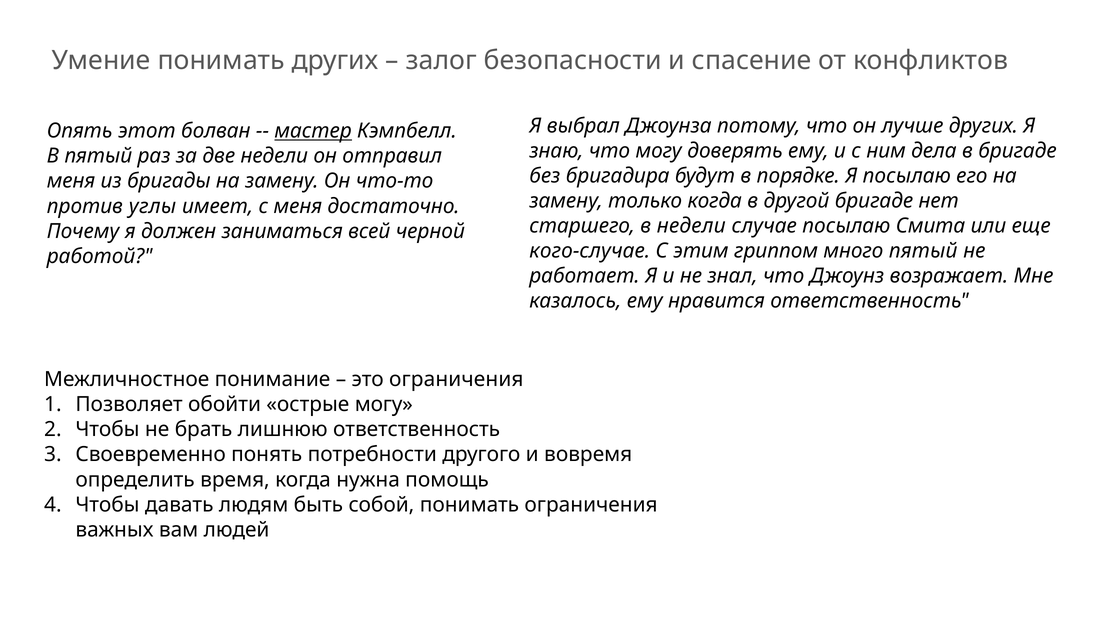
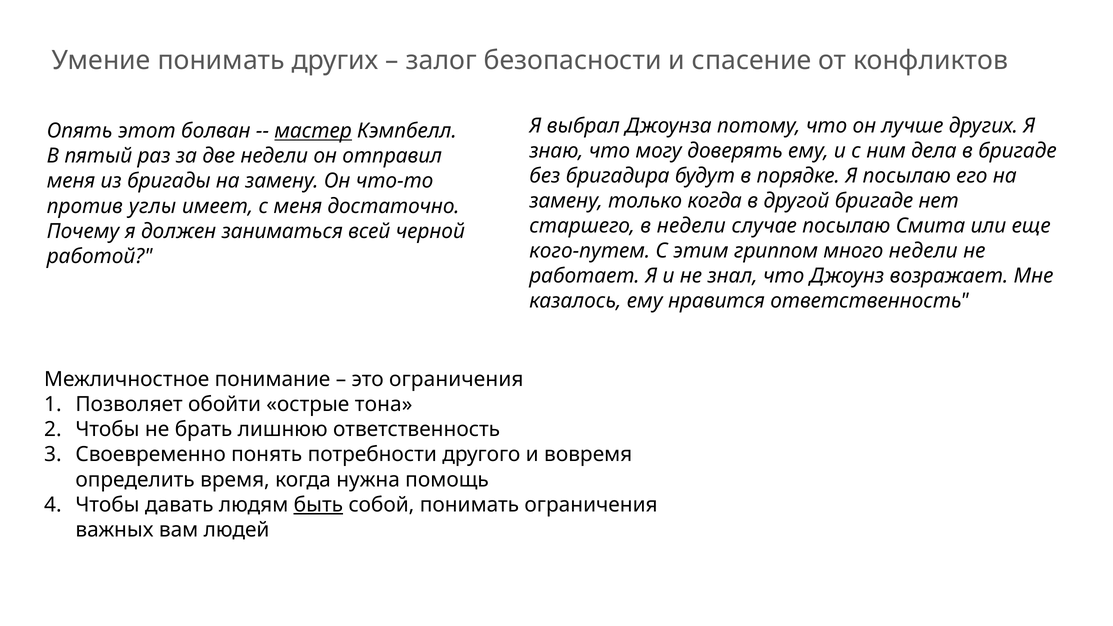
кого-случае: кого-случае -> кого-путем
много пятый: пятый -> недели
острые могу: могу -> тона
быть underline: none -> present
